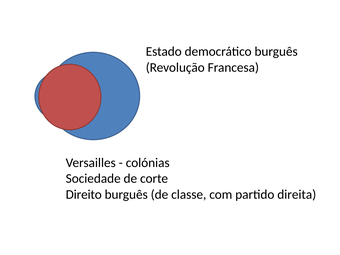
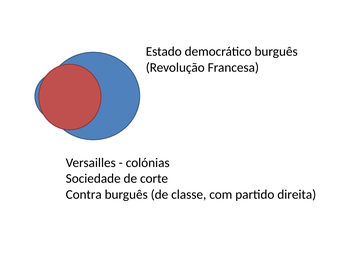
Direito: Direito -> Contra
